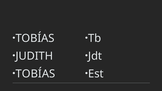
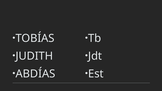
TOBÍAS at (35, 74): TOBÍAS -> ABDÍAS
